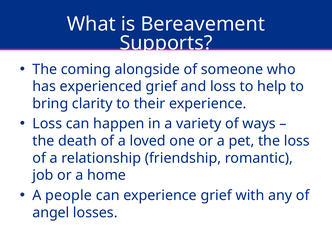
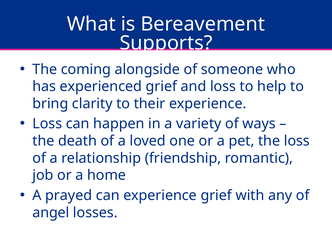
people: people -> prayed
